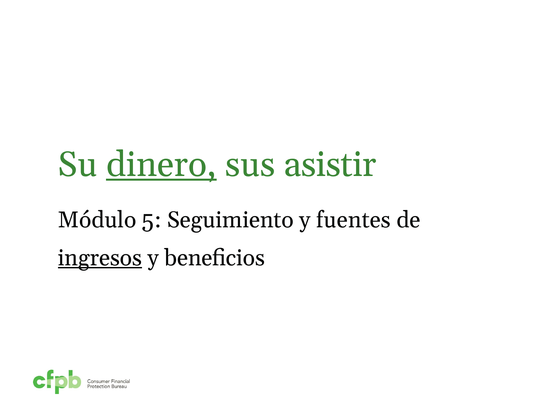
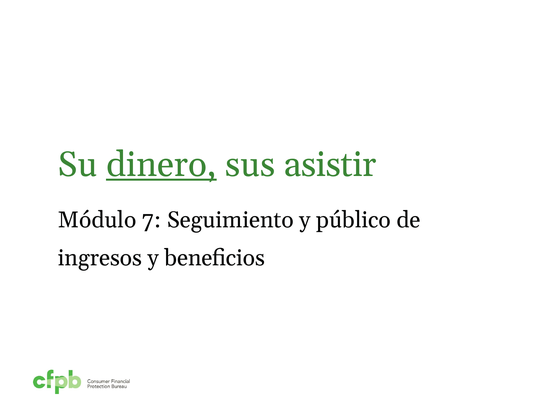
5: 5 -> 7
fuentes: fuentes -> público
ingresos underline: present -> none
